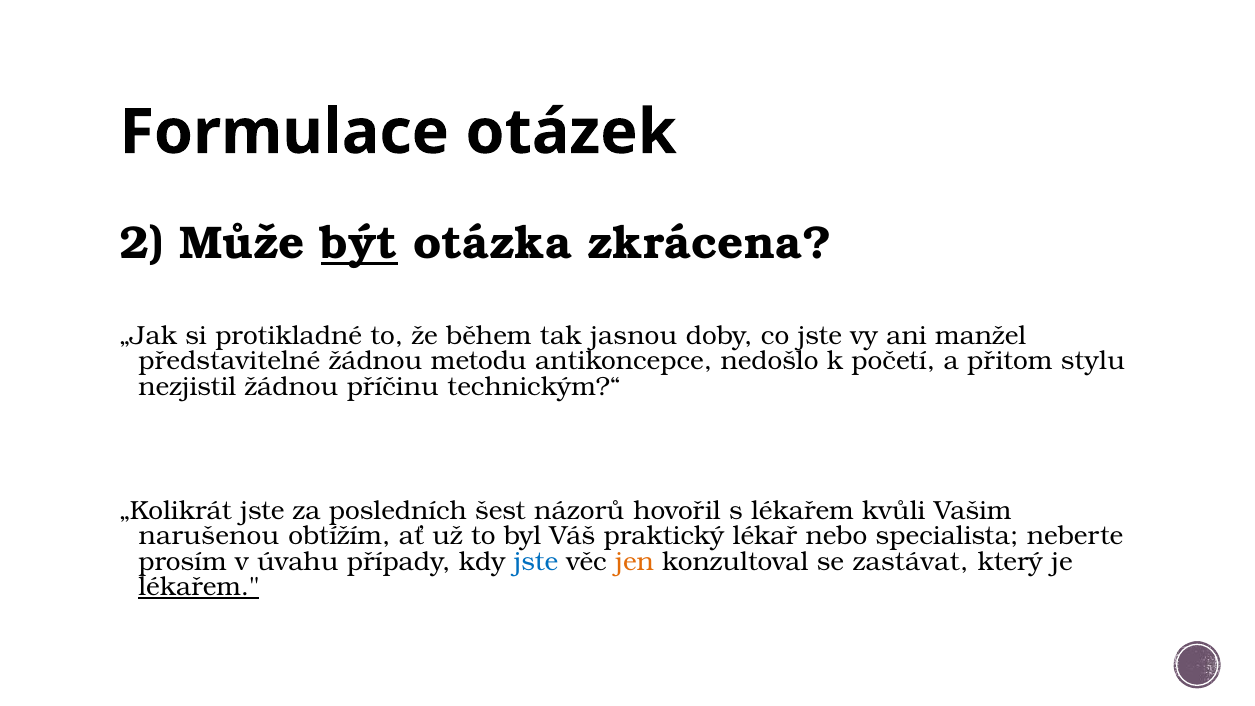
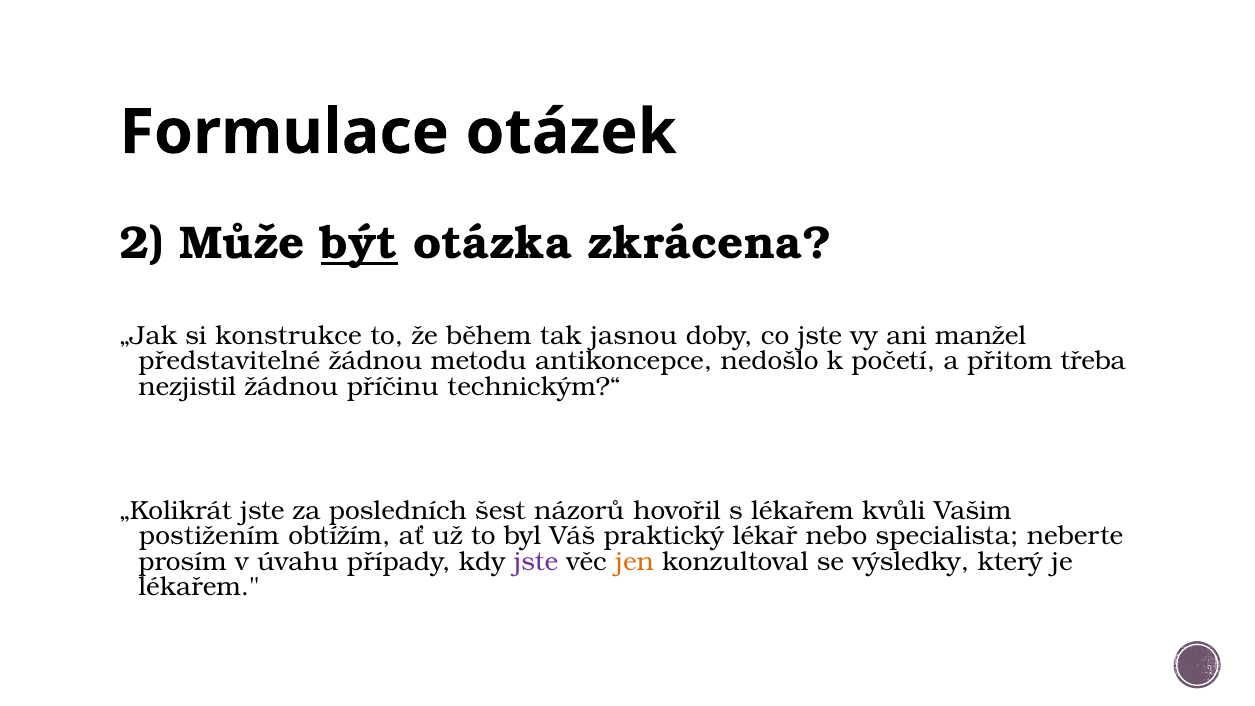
protikladné: protikladné -> konstrukce
stylu: stylu -> třeba
narušenou: narušenou -> postižením
jste at (536, 561) colour: blue -> purple
zastávat: zastávat -> výsledky
lékařem at (199, 587) underline: present -> none
